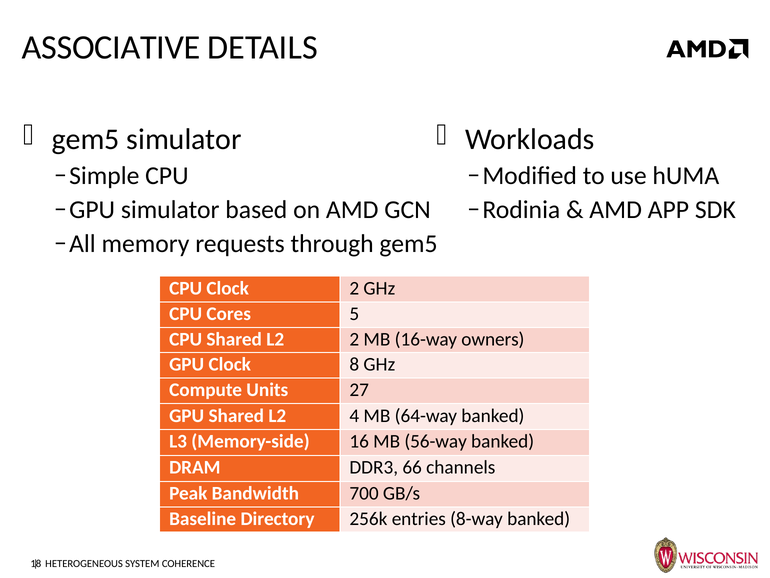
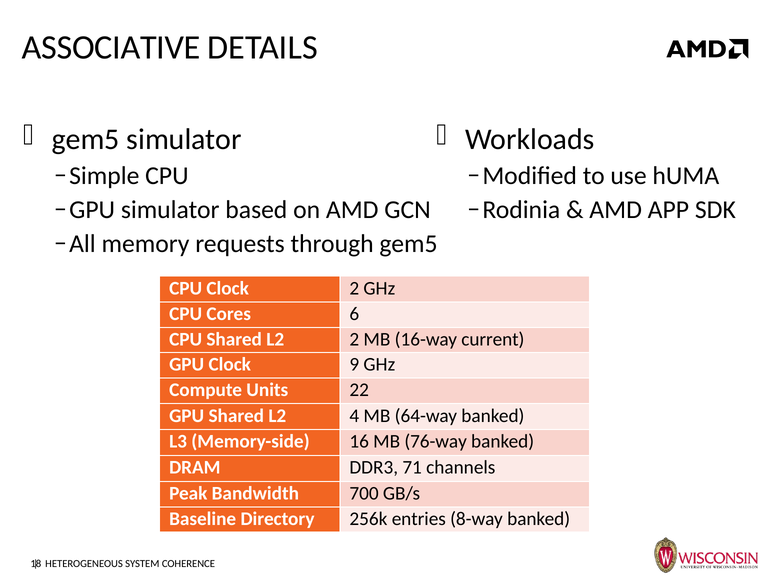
5: 5 -> 6
owners: owners -> current
8: 8 -> 9
27: 27 -> 22
56-way: 56-way -> 76-way
66: 66 -> 71
